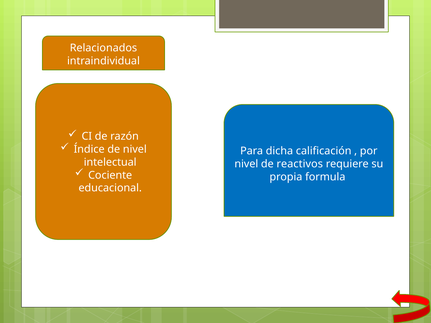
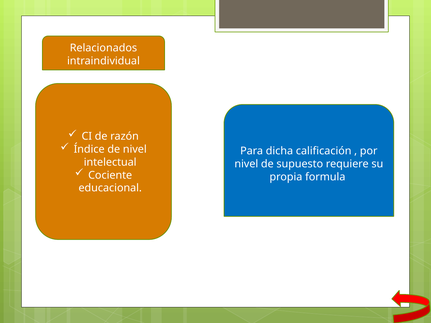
reactivos: reactivos -> supuesto
